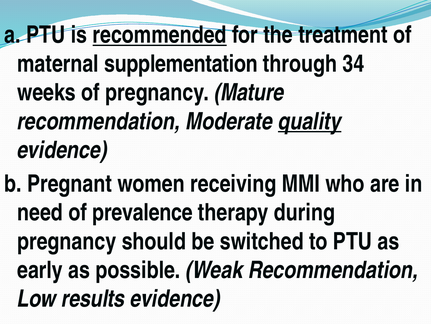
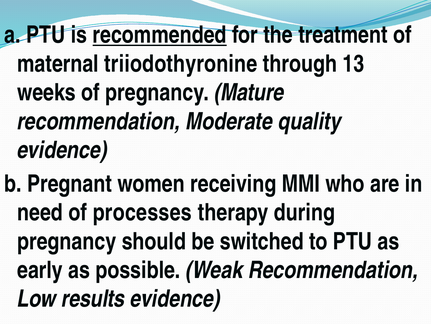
supplementation: supplementation -> triiodothyronine
34: 34 -> 13
quality underline: present -> none
prevalence: prevalence -> processes
